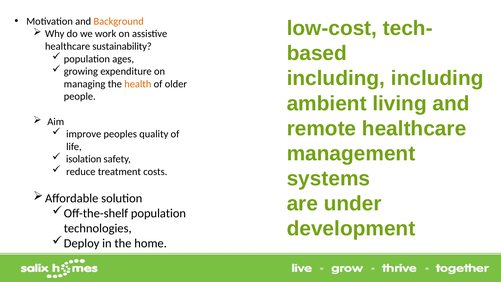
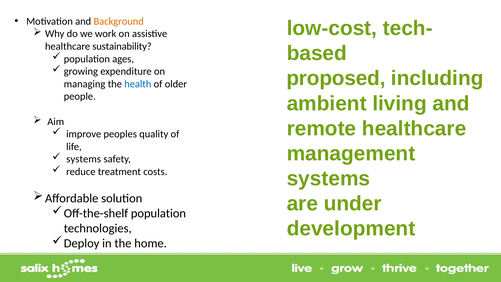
including at (336, 78): including -> proposed
health colour: orange -> blue
isolation at (84, 159): isolation -> systems
